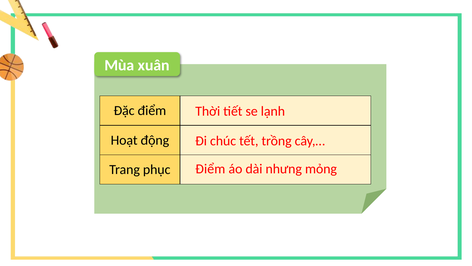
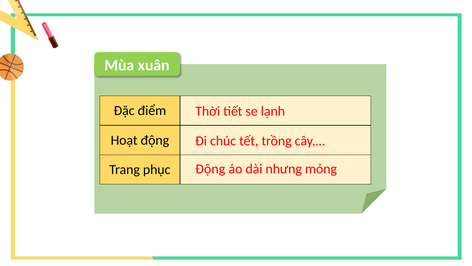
Điểm at (210, 169): Điểm -> Động
